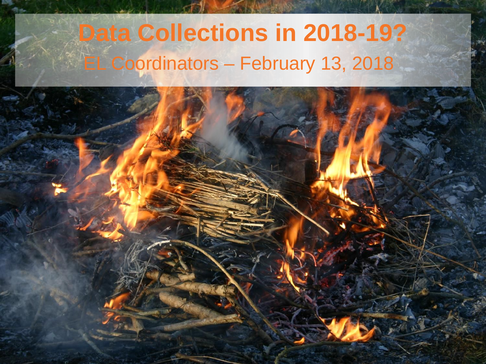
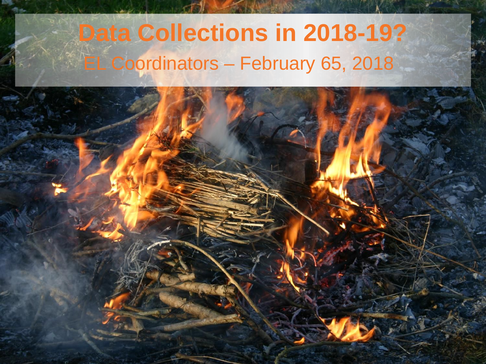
13: 13 -> 65
